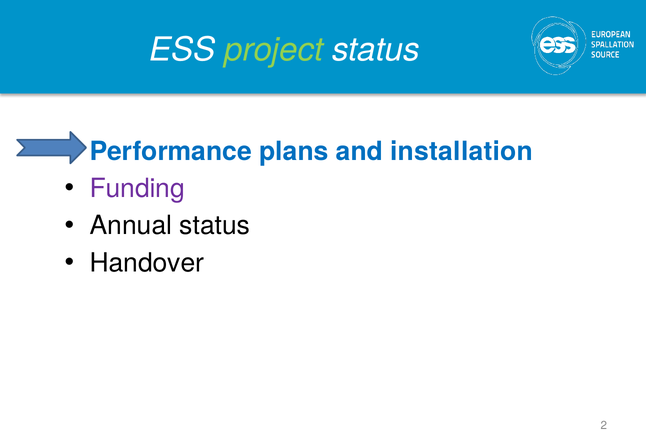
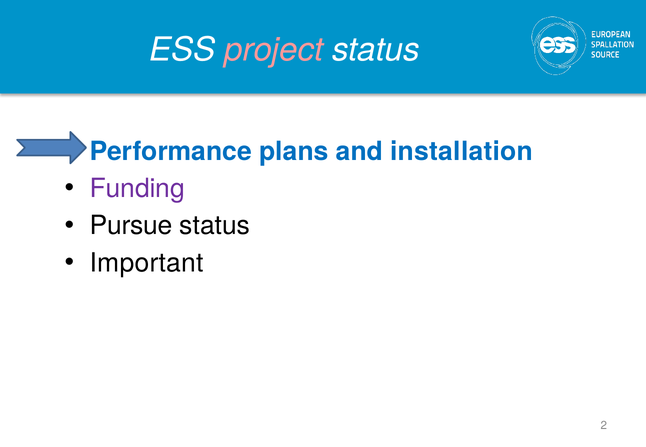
project colour: light green -> pink
Annual: Annual -> Pursue
Handover: Handover -> Important
